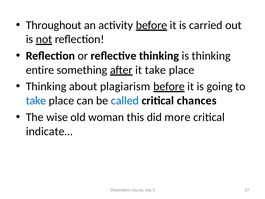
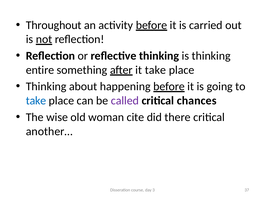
plagiarism: plagiarism -> happening
called colour: blue -> purple
this: this -> cite
more: more -> there
indicate…: indicate… -> another…
